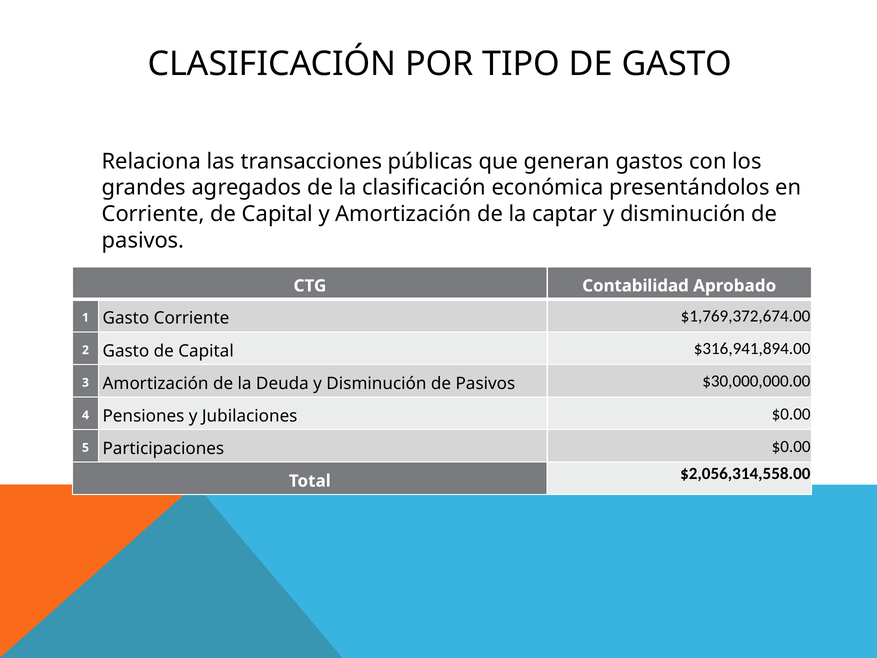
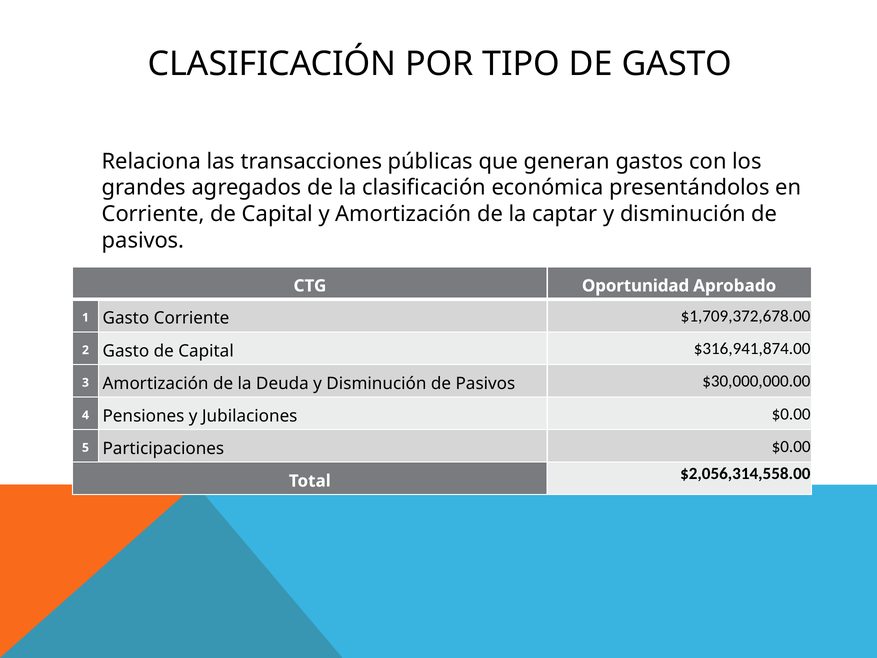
Contabilidad: Contabilidad -> Oportunidad
$1,769,372,674.00: $1,769,372,674.00 -> $1,709,372,678.00
$316,941,894.00: $316,941,894.00 -> $316,941,874.00
